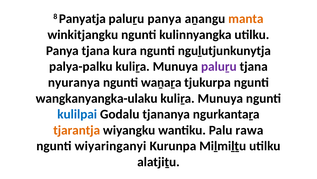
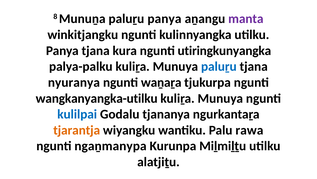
Panyatja: Panyatja -> Munuṉa
manta colour: orange -> purple
nguḻutjunkunytja: nguḻutjunkunytja -> utiringkunyangka
paluṟu at (219, 66) colour: purple -> blue
wangkanyangka-ulaku: wangkanyangka-ulaku -> wangkanyangka-utilku
wiyaringanyi: wiyaringanyi -> ngaṉmanypa
